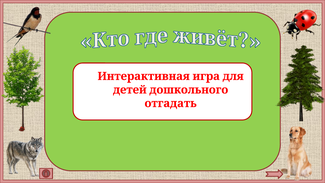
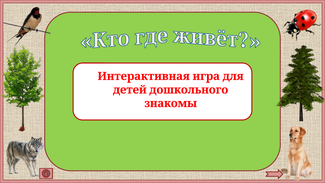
отгадать: отгадать -> знакомы
